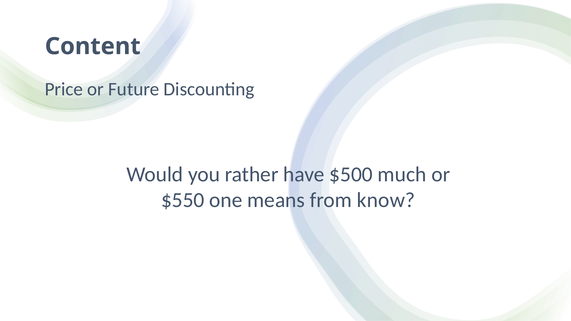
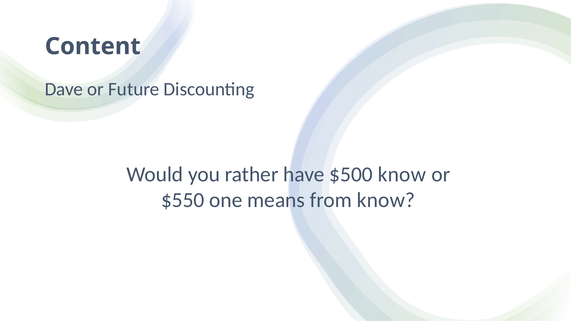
Price: Price -> Dave
$500 much: much -> know
